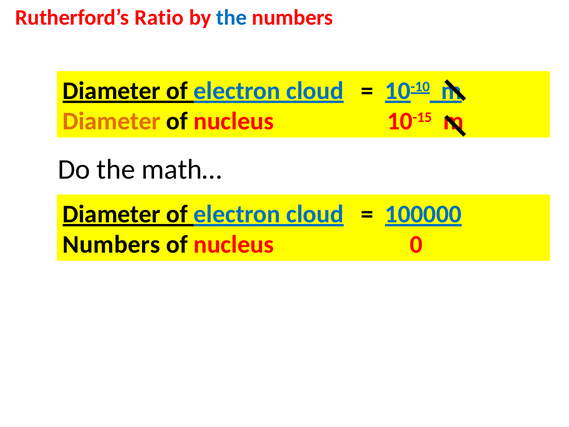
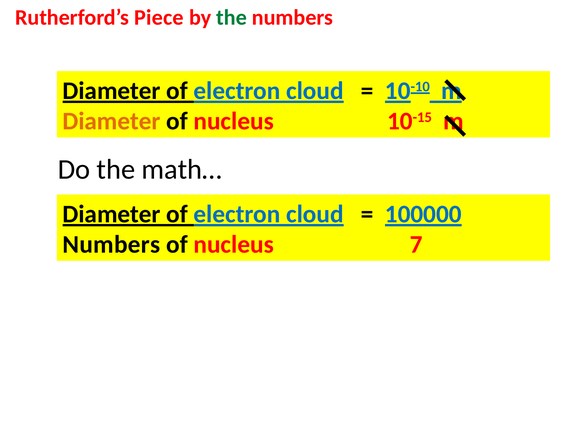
Ratio: Ratio -> Piece
the at (232, 18) colour: blue -> green
0: 0 -> 7
